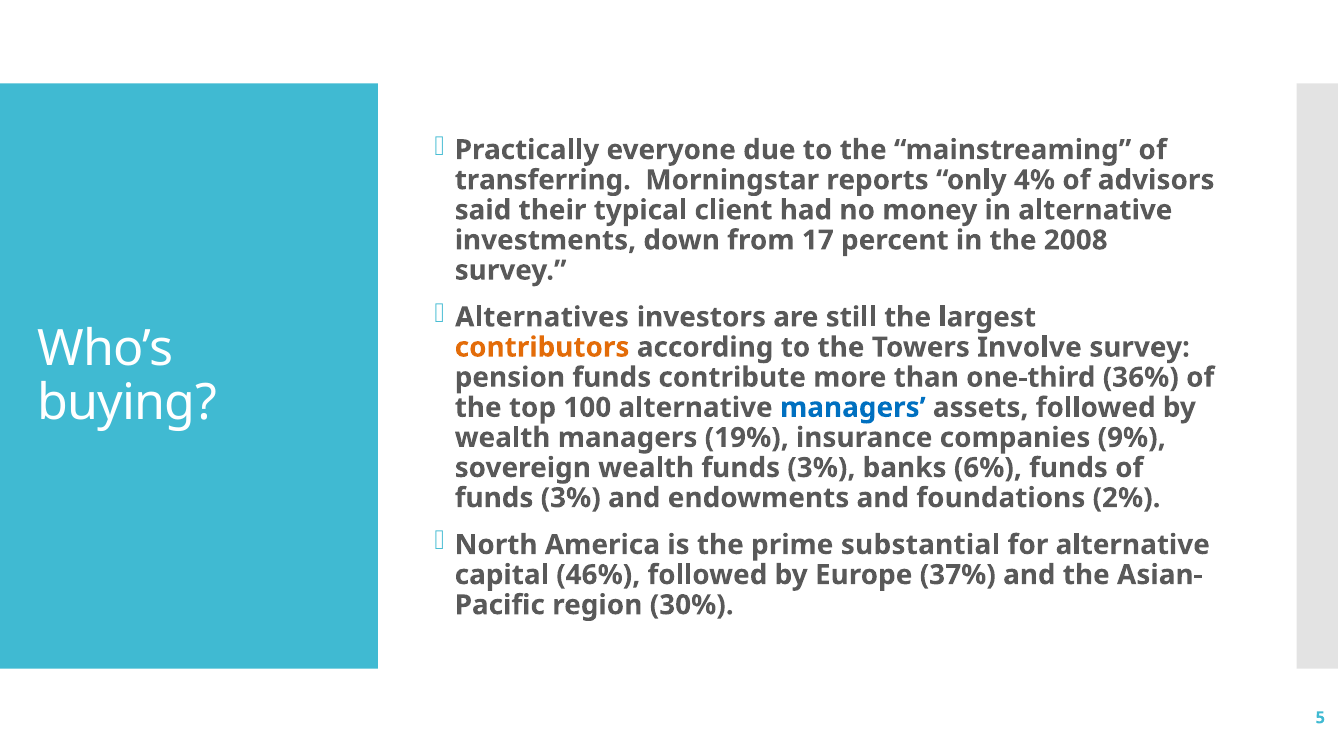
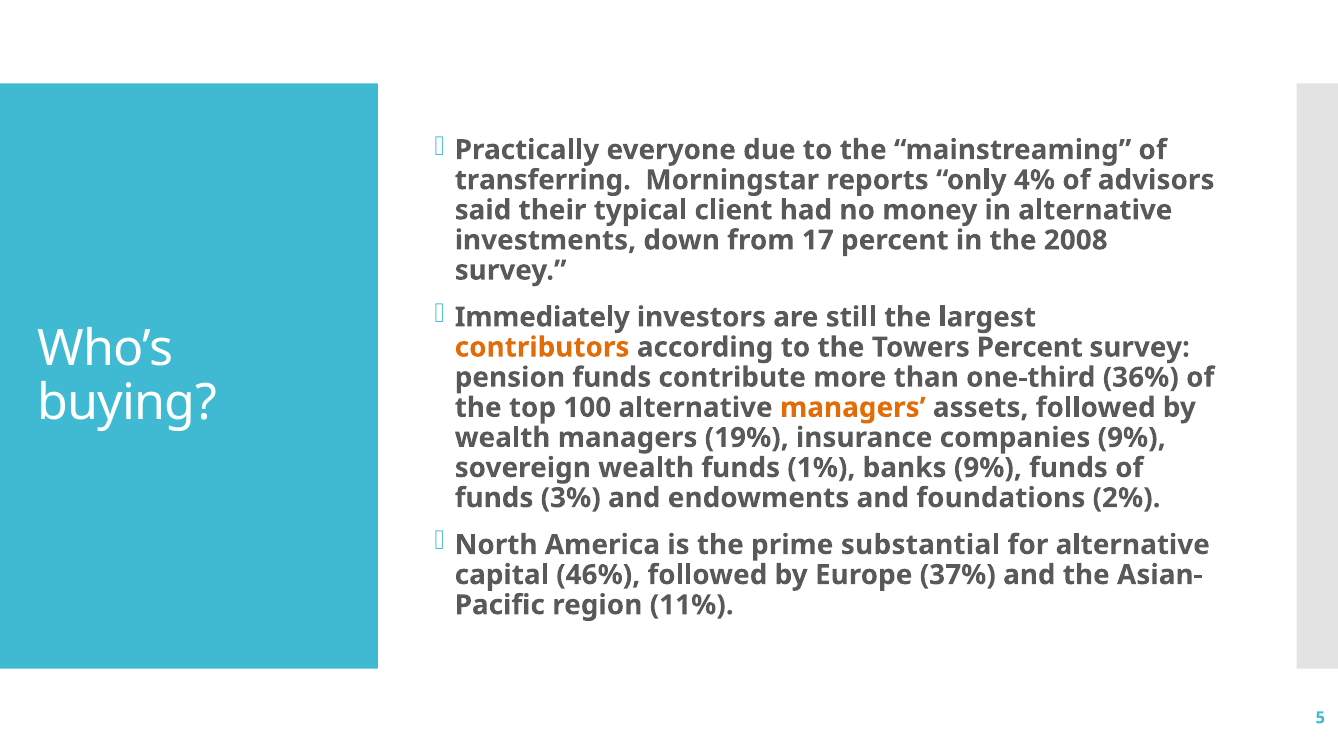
Alternatives: Alternatives -> Immediately
Towers Involve: Involve -> Percent
managers at (853, 407) colour: blue -> orange
wealth funds 3%: 3% -> 1%
banks 6%: 6% -> 9%
30%: 30% -> 11%
